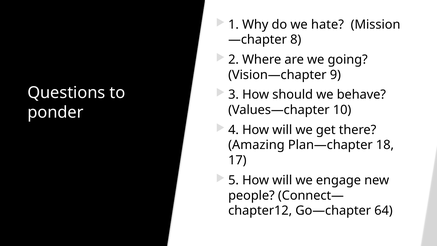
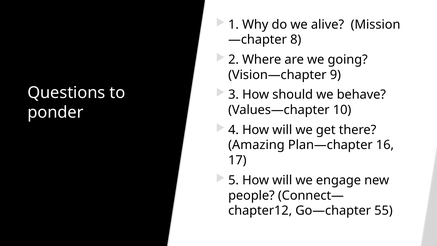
hate: hate -> alive
18: 18 -> 16
64: 64 -> 55
